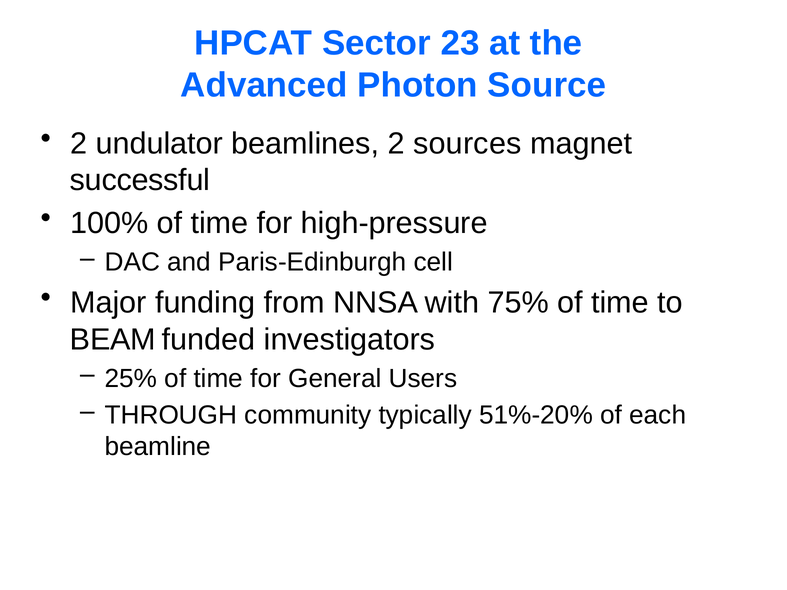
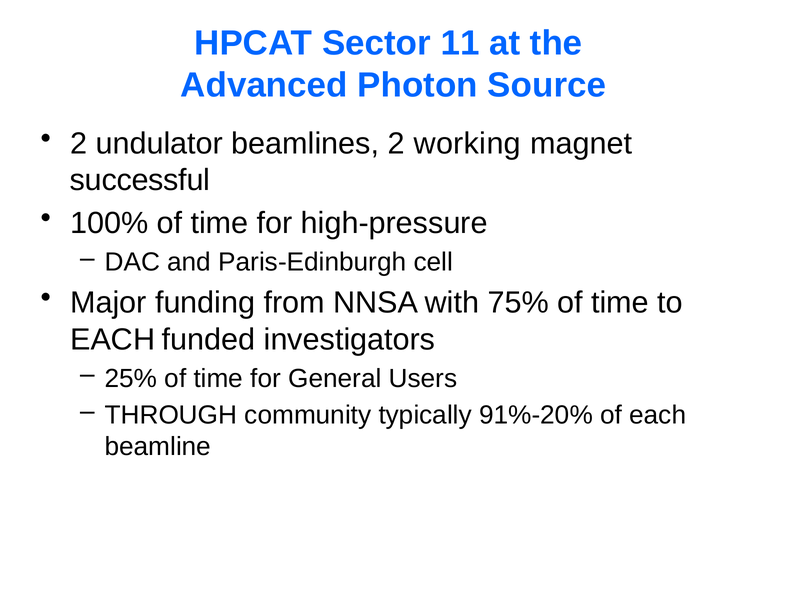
23: 23 -> 11
sources: sources -> working
BEAM at (113, 340): BEAM -> EACH
51%-20%: 51%-20% -> 91%-20%
